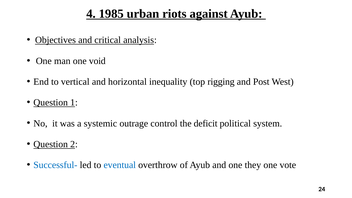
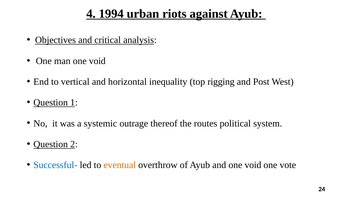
1985: 1985 -> 1994
control: control -> thereof
deficit: deficit -> routes
eventual colour: blue -> orange
and one they: they -> void
